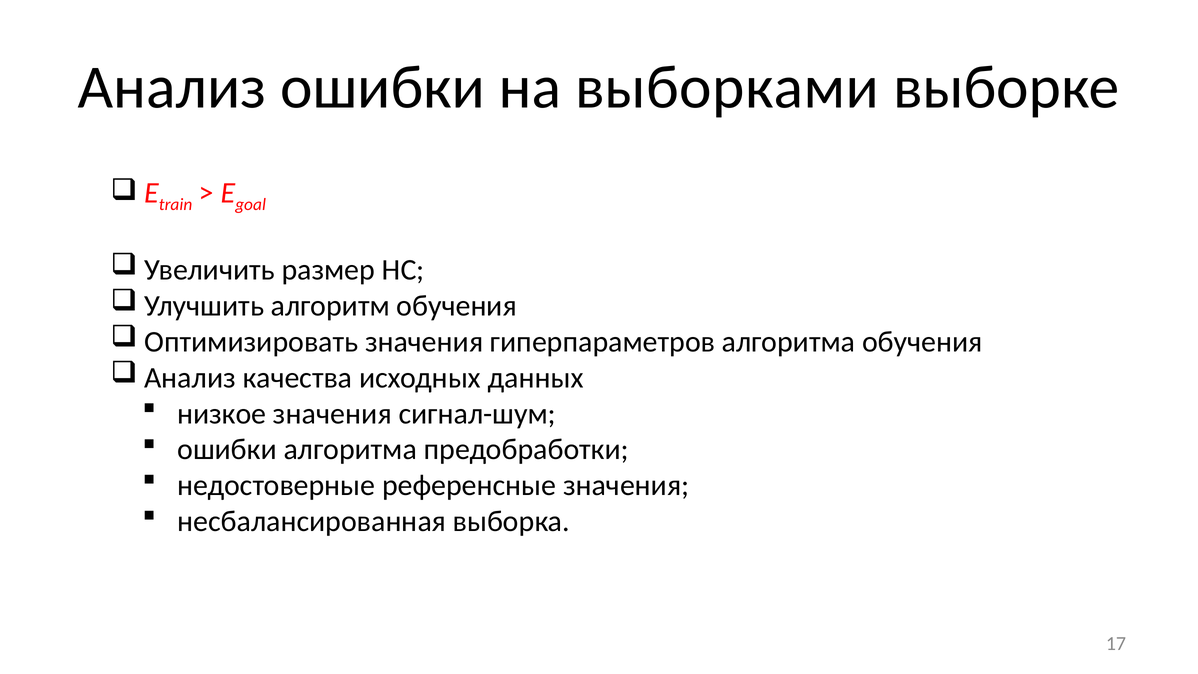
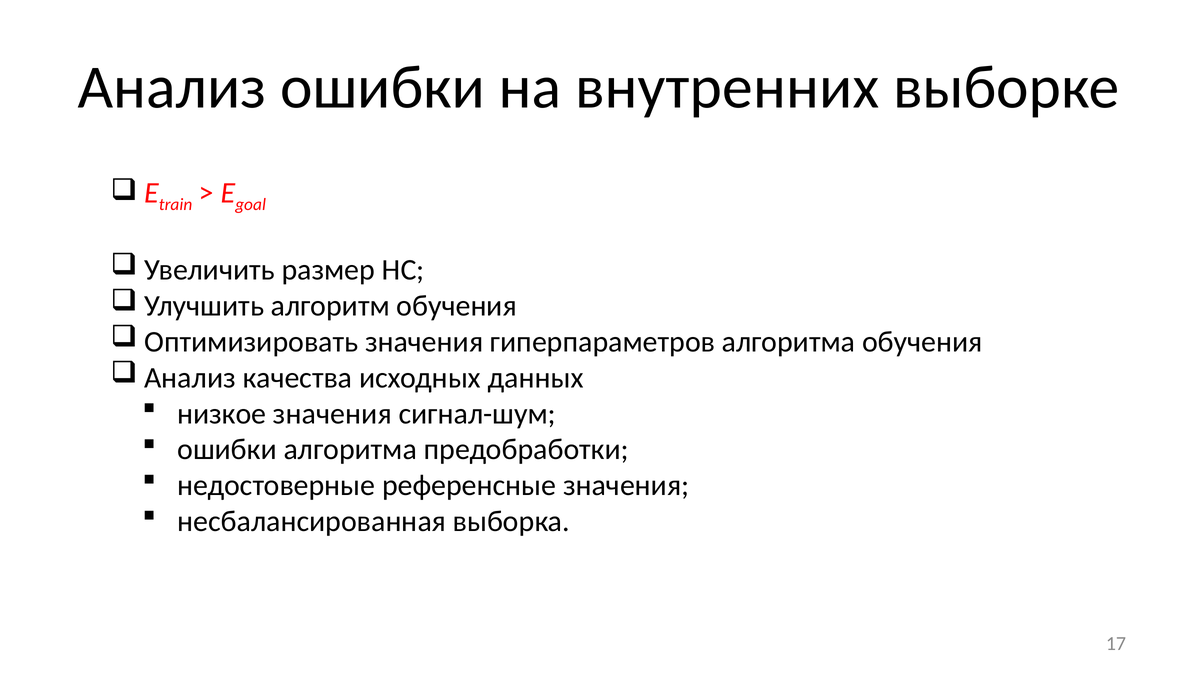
выборками: выборками -> внутренних
